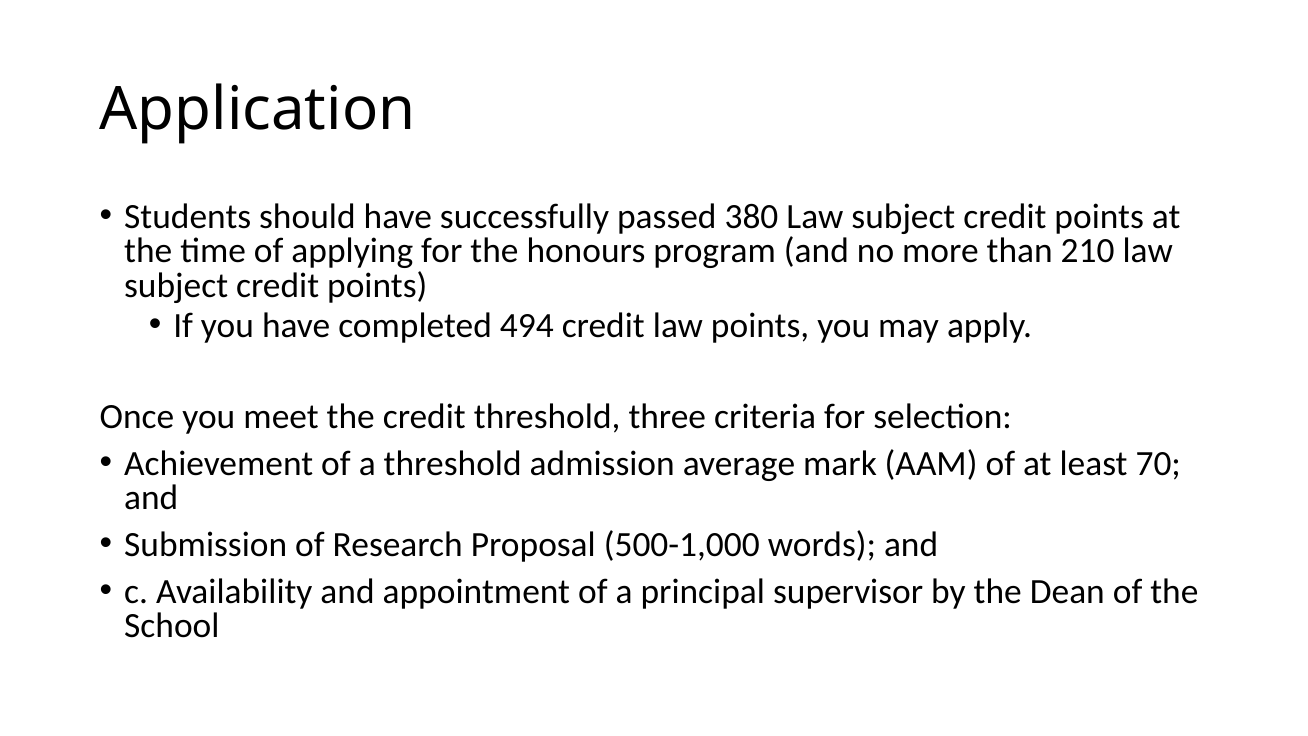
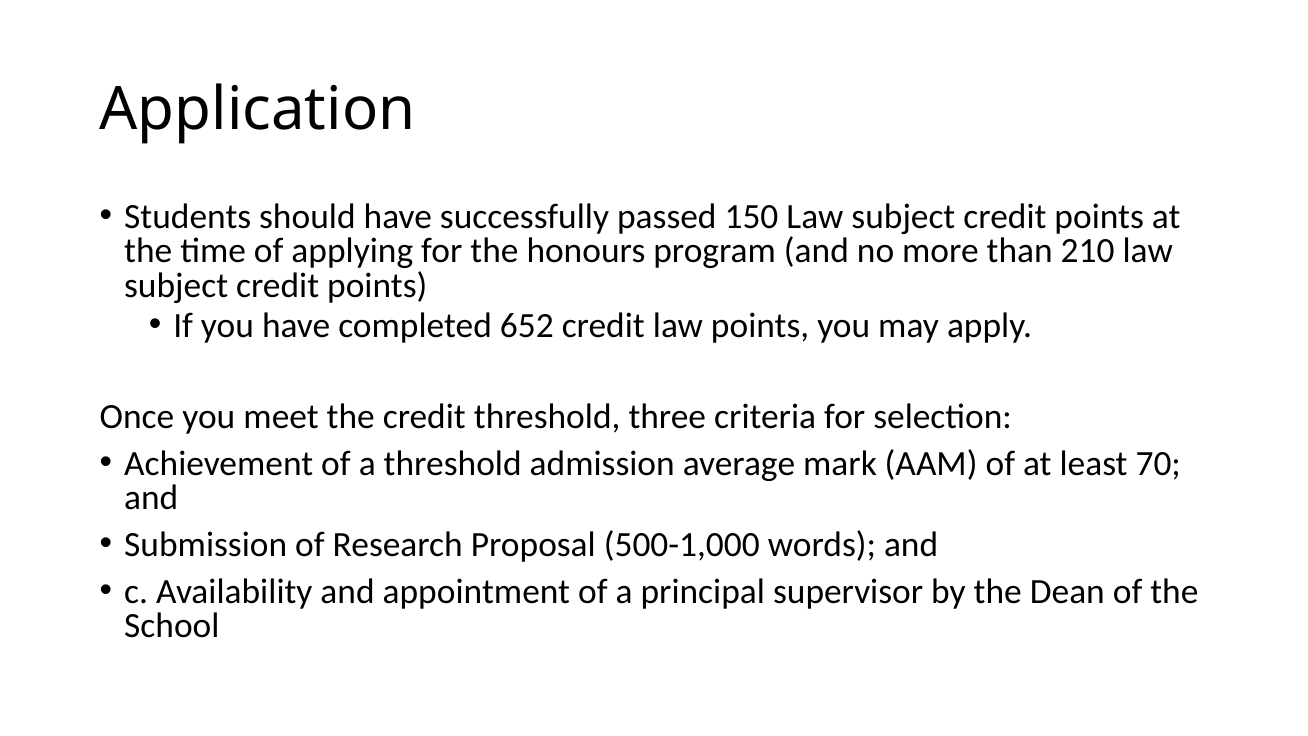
380: 380 -> 150
494: 494 -> 652
